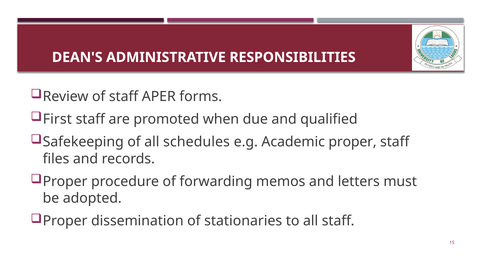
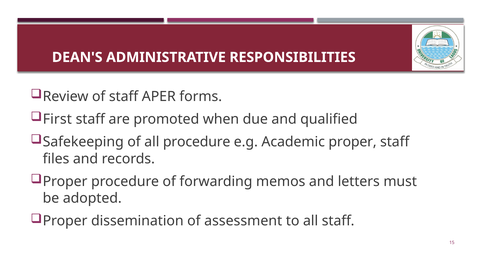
all schedules: schedules -> procedure
stationaries: stationaries -> assessment
